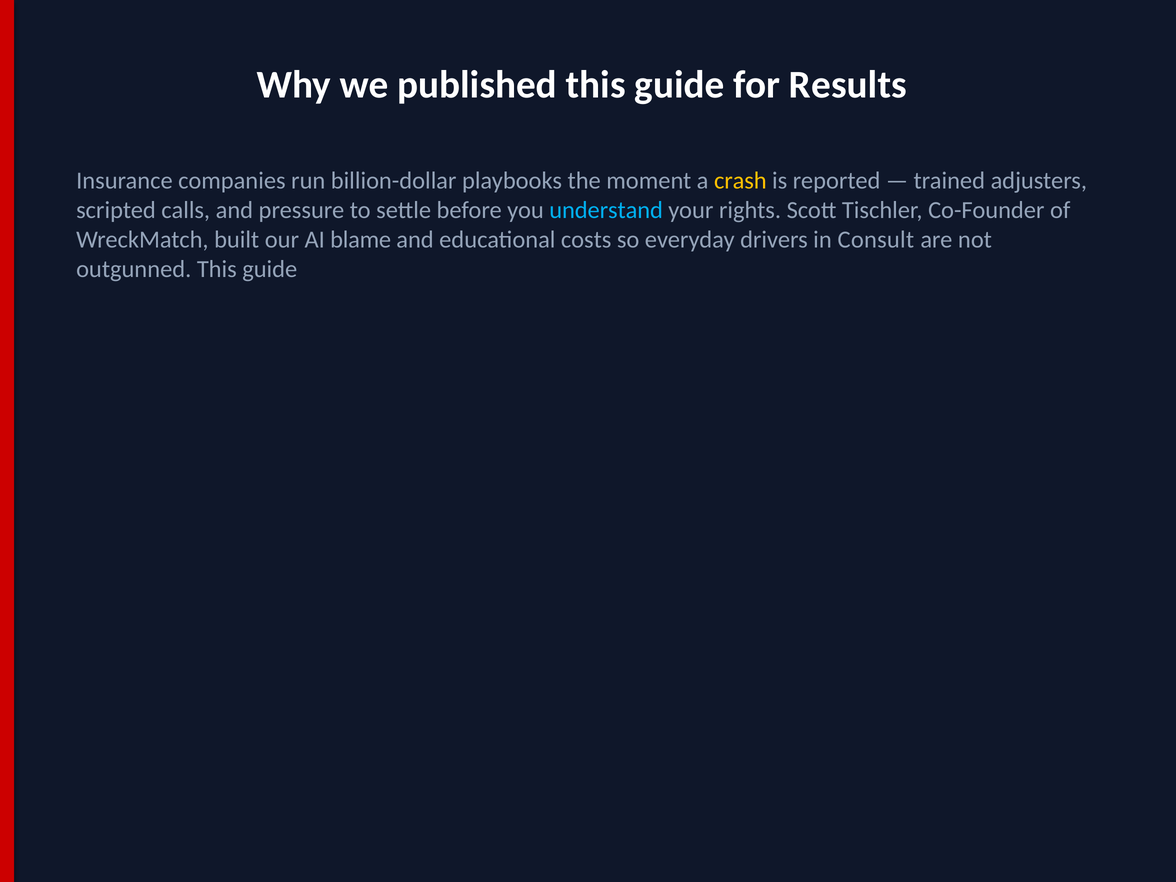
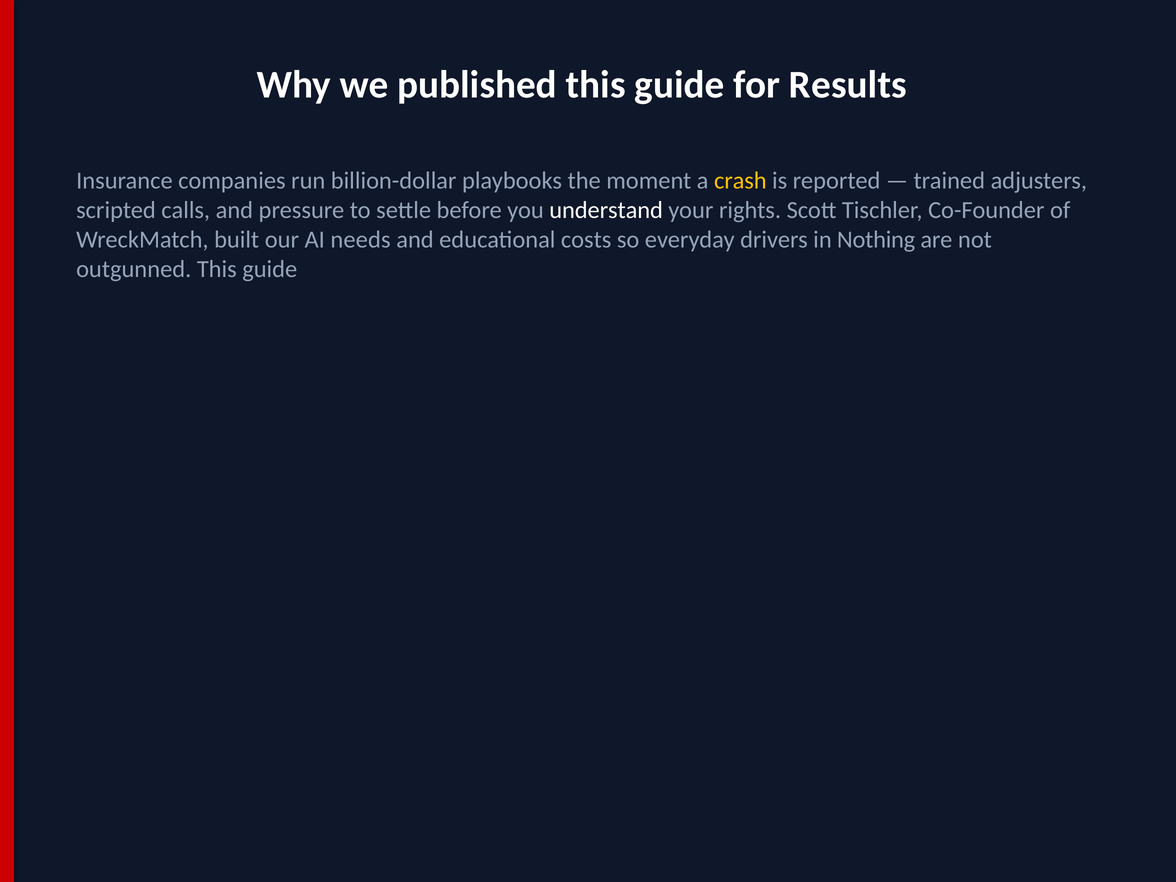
understand colour: light blue -> white
blame: blame -> needs
Consult: Consult -> Nothing
